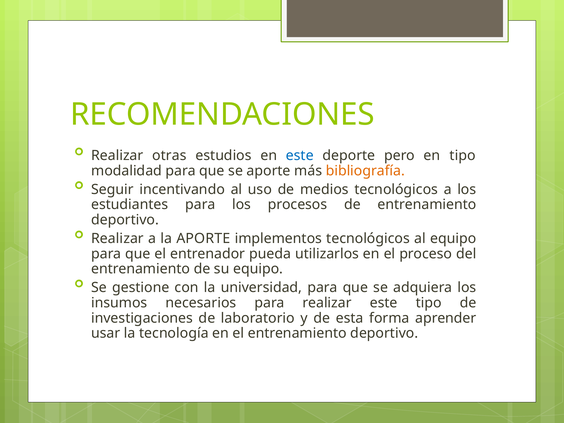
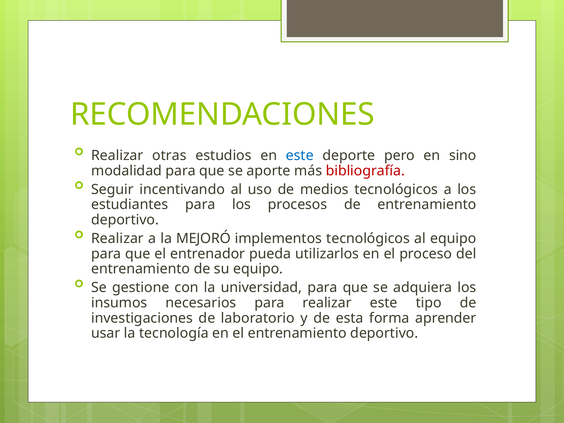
en tipo: tipo -> sino
bibliografía colour: orange -> red
la APORTE: APORTE -> MEJORÓ
